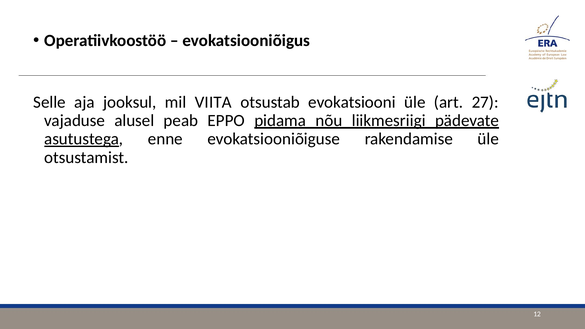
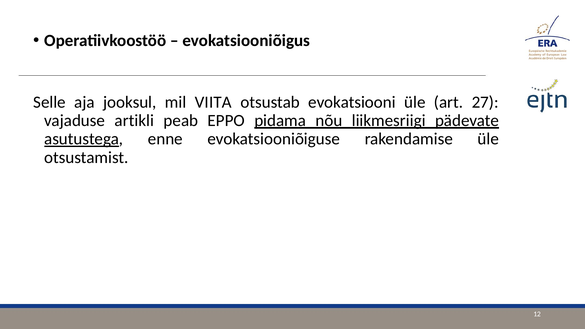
alusel: alusel -> artikli
